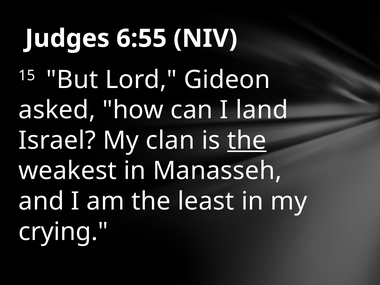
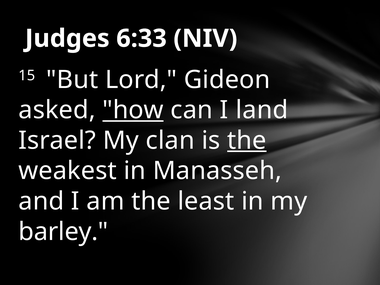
6:55: 6:55 -> 6:33
how underline: none -> present
crying: crying -> barley
